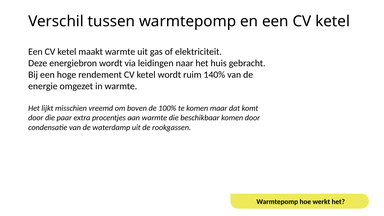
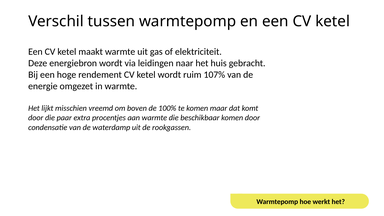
140%: 140% -> 107%
